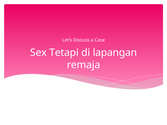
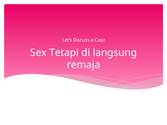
lapangan: lapangan -> langsung
